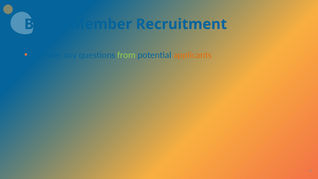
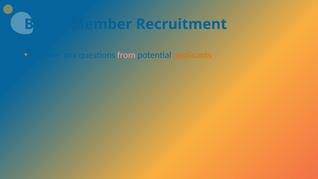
from colour: light green -> pink
